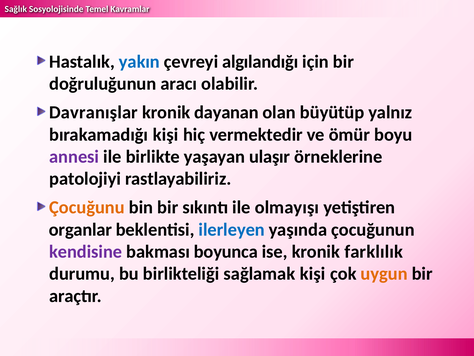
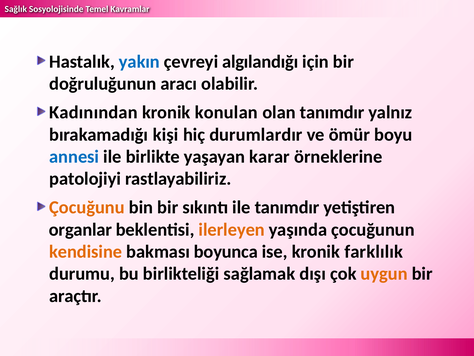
Davranışlar: Davranışlar -> Kadınından
dayanan: dayanan -> konulan
olan büyütüp: büyütüp -> tanımdır
vermektedir: vermektedir -> durumlardır
annesi colour: purple -> blue
ulaşır: ulaşır -> karar
ile olmayışı: olmayışı -> tanımdır
ilerleyen colour: blue -> orange
kendisine colour: purple -> orange
sağlamak kişi: kişi -> dışı
